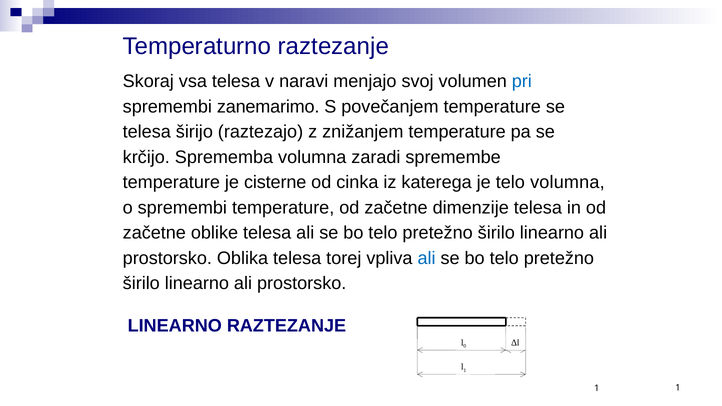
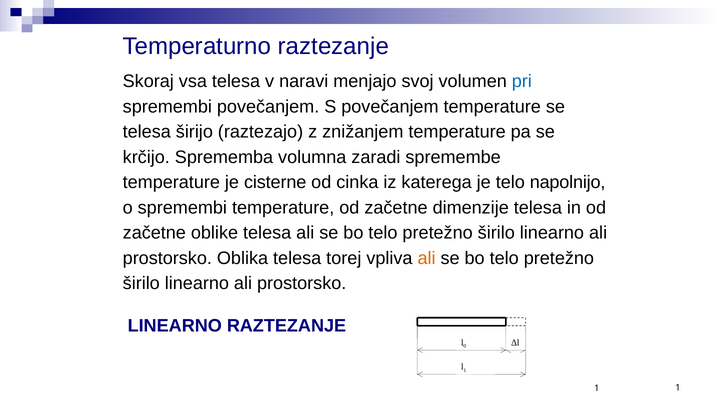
spremembi zanemarimo: zanemarimo -> povečanjem
telo volumna: volumna -> napolnijo
ali at (427, 258) colour: blue -> orange
